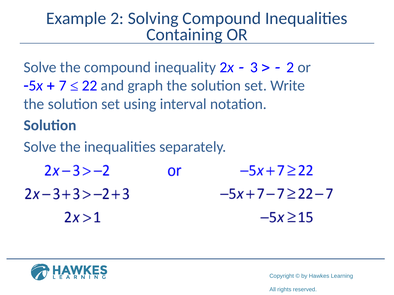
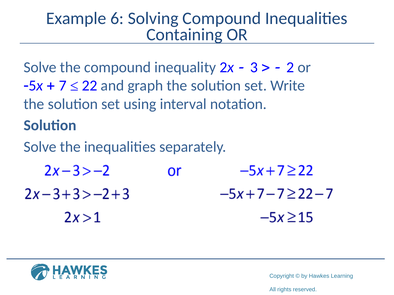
Example 2: 2 -> 6
